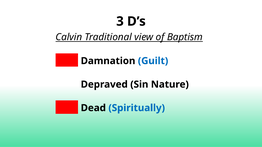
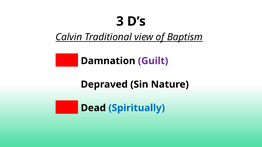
Guilt colour: blue -> purple
